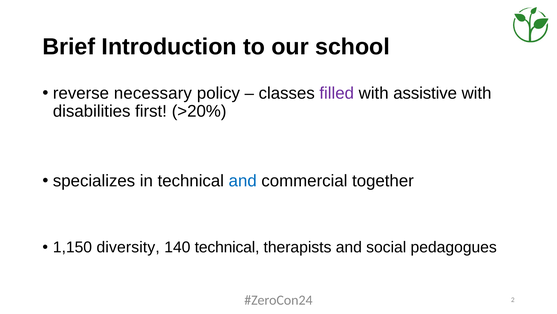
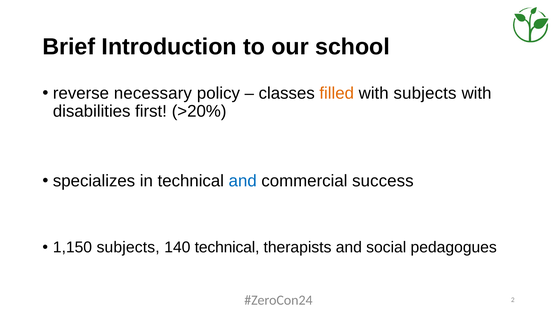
filled colour: purple -> orange
with assistive: assistive -> subjects
together: together -> success
1,150 diversity: diversity -> subjects
